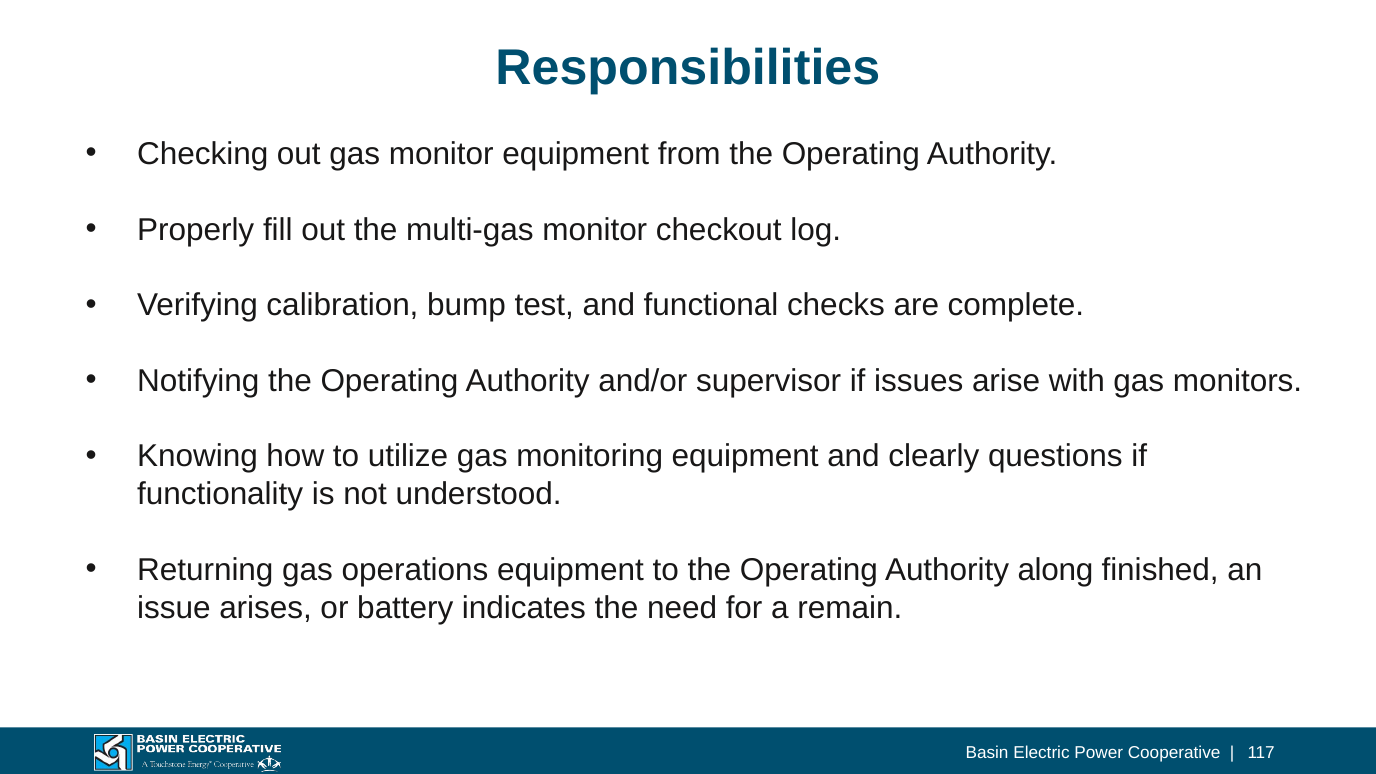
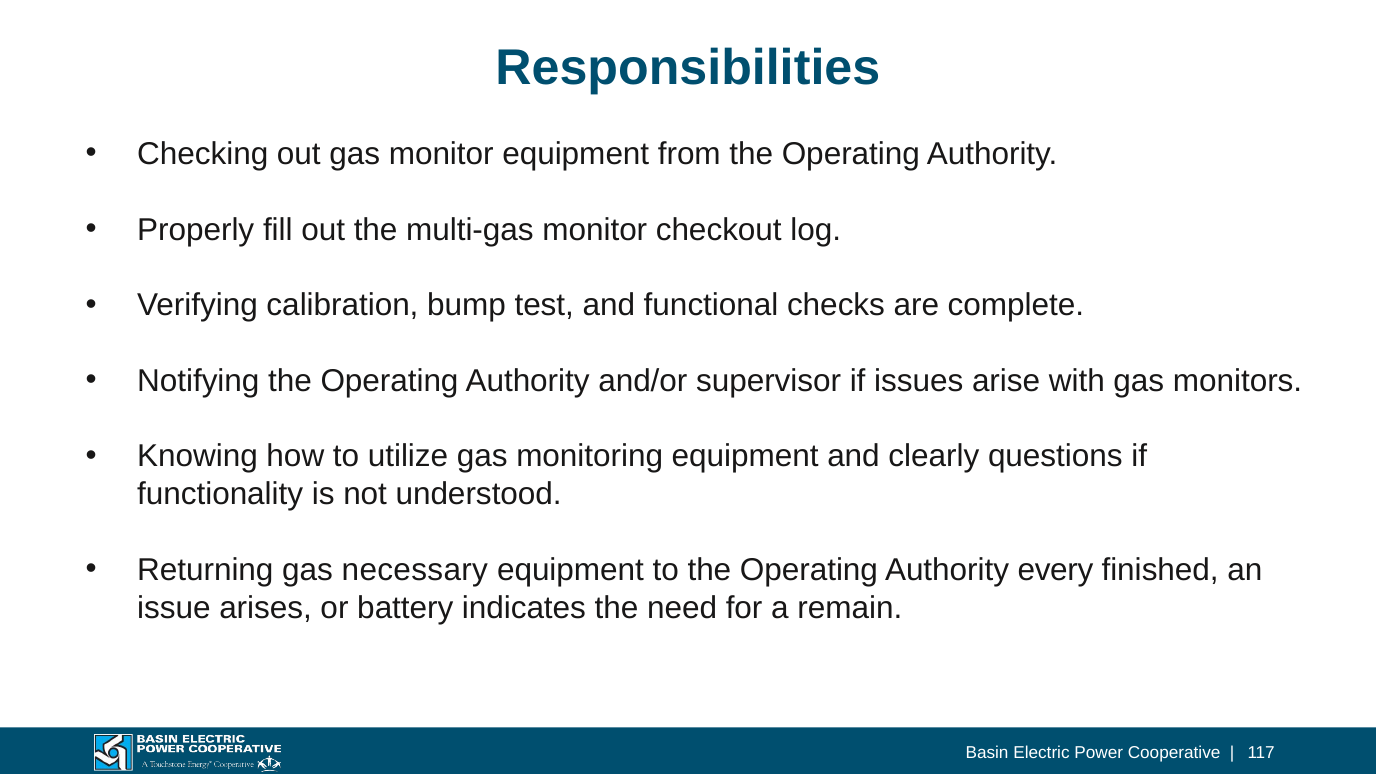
operations: operations -> necessary
along: along -> every
